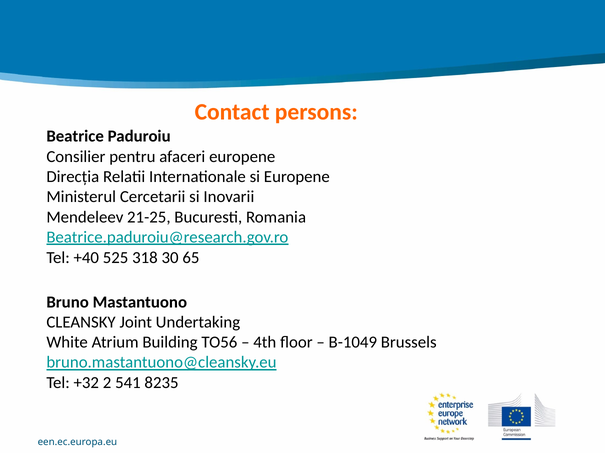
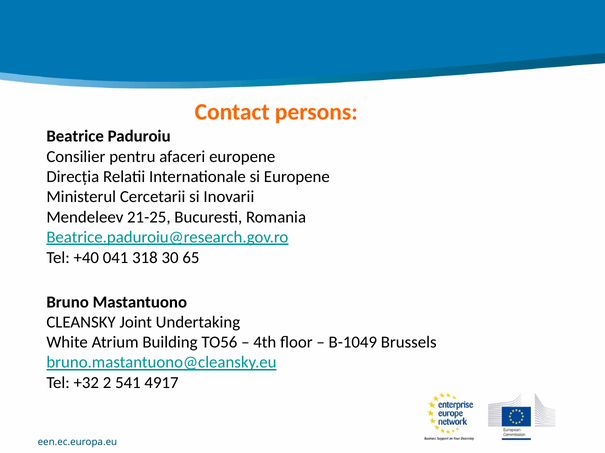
525: 525 -> 041
8235: 8235 -> 4917
